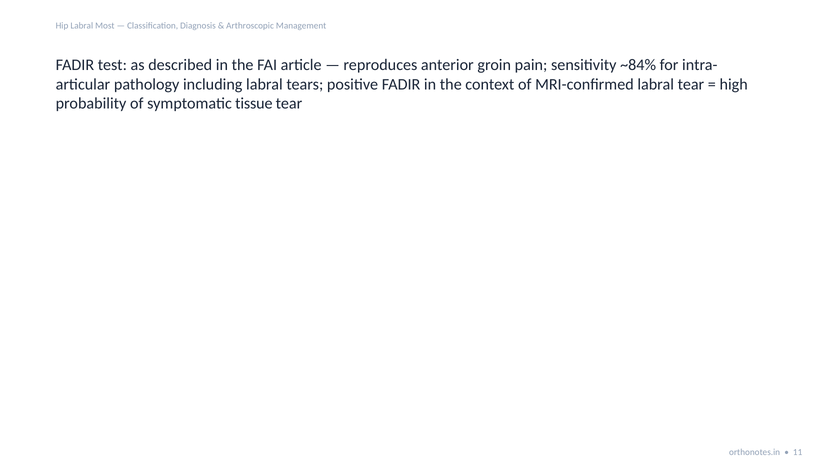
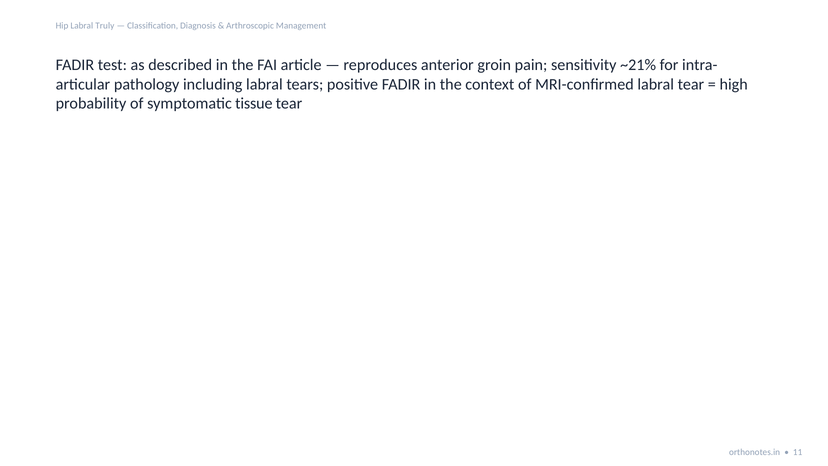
Most: Most -> Truly
~84%: ~84% -> ~21%
